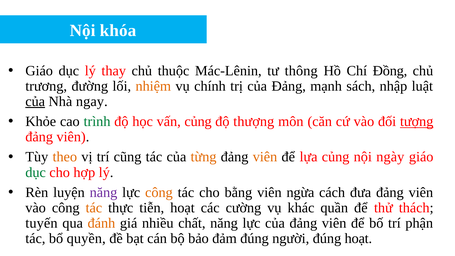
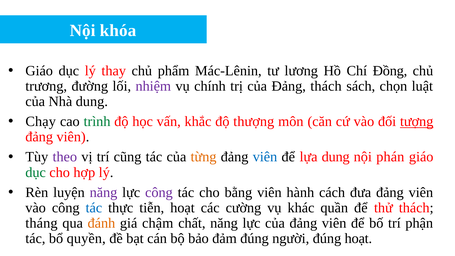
thuộc: thuộc -> phẩm
thông: thông -> lương
nhiệm colour: orange -> purple
Đảng mạnh: mạnh -> thách
nhập: nhập -> chọn
của at (35, 101) underline: present -> none
Nhà ngay: ngay -> dung
Khỏe: Khỏe -> Chạy
vấn củng: củng -> khắc
theo colour: orange -> purple
viên at (265, 157) colour: orange -> blue
lựa củng: củng -> dung
ngày: ngày -> phán
công at (159, 192) colour: orange -> purple
ngừa: ngừa -> hành
tác at (94, 208) colour: orange -> blue
tuyến: tuyến -> tháng
nhiều: nhiều -> chậm
